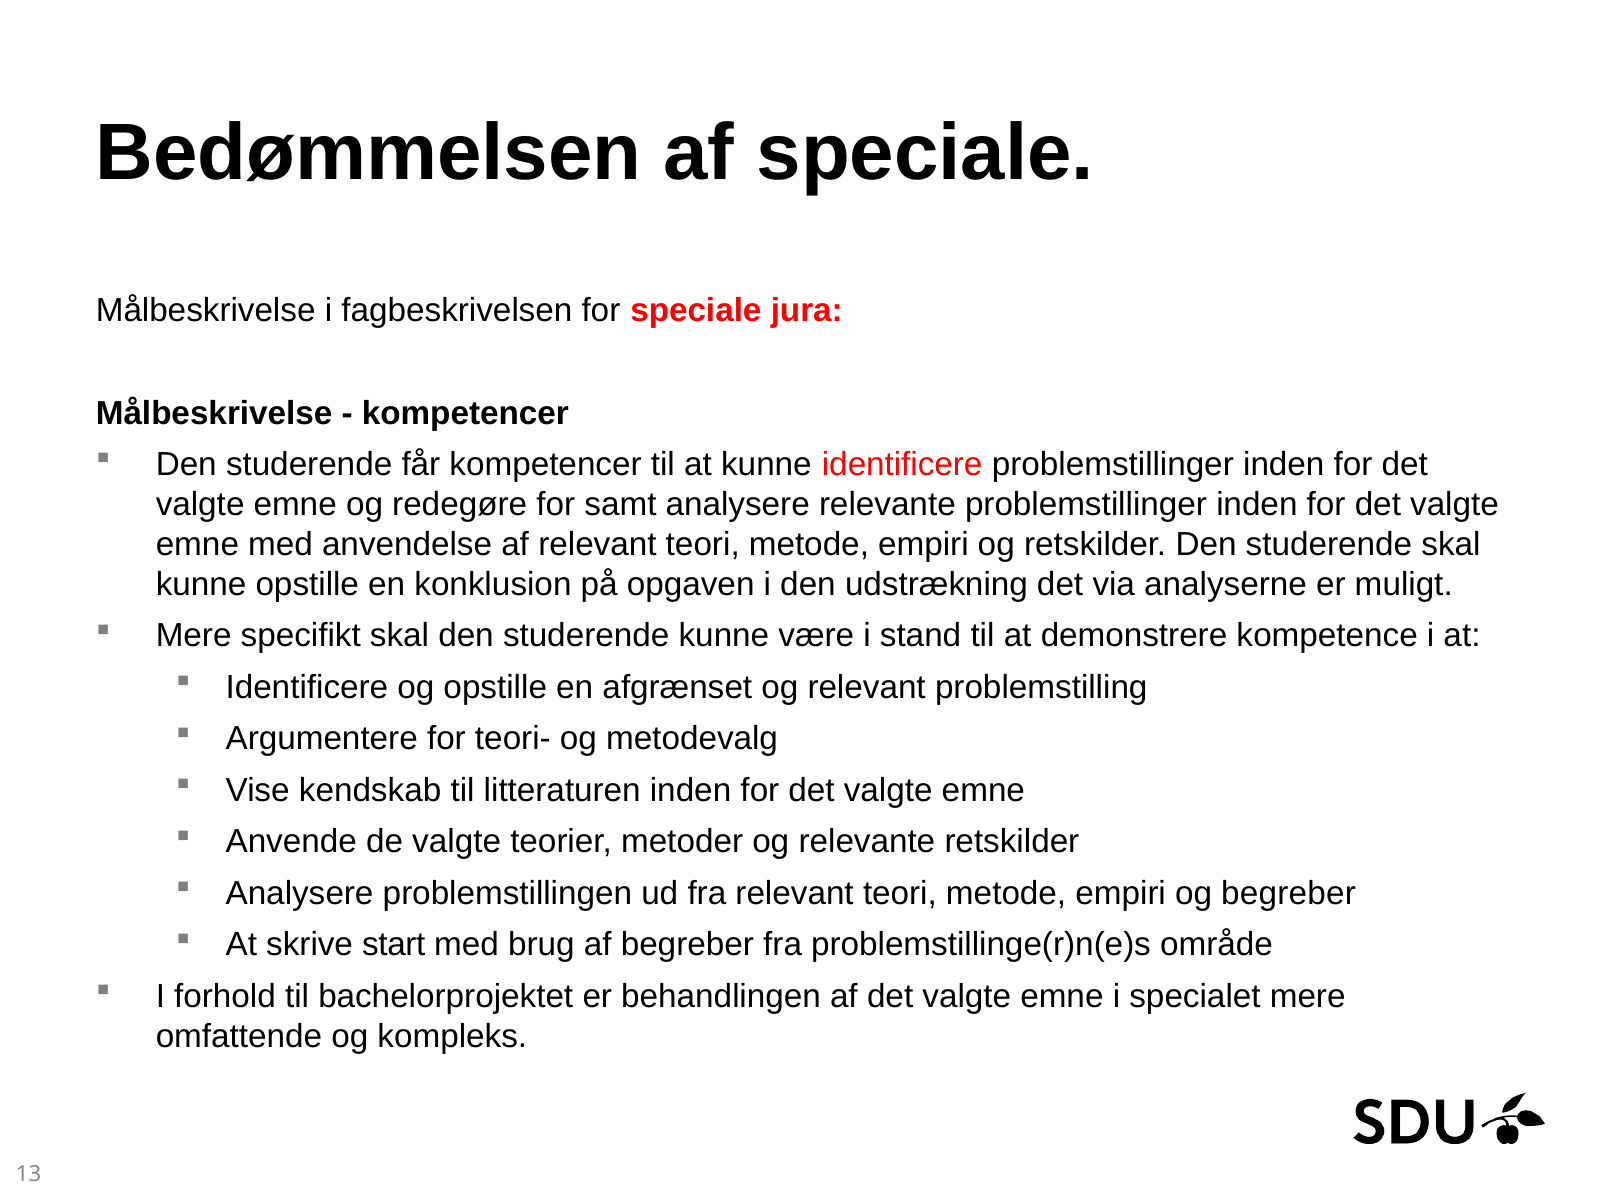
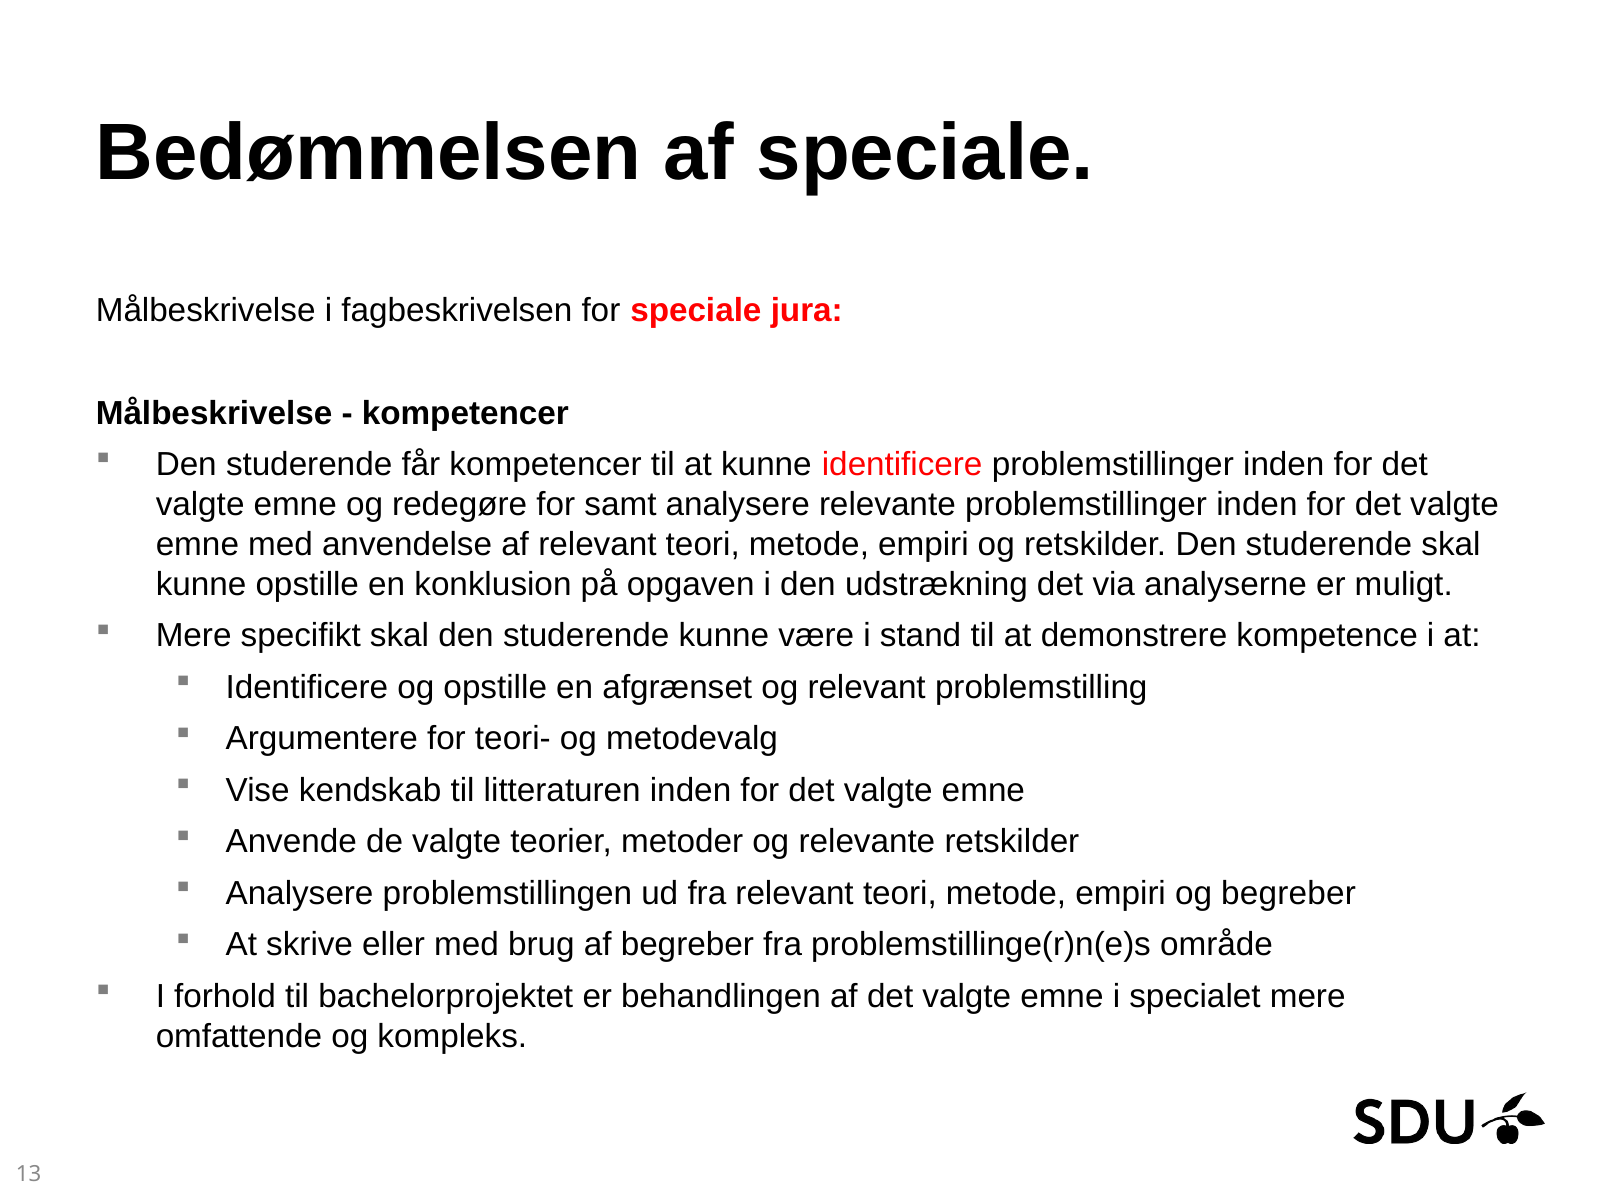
start: start -> eller
